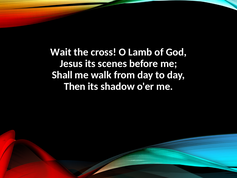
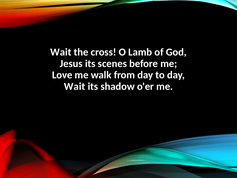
Shall: Shall -> Love
Then at (75, 86): Then -> Wait
